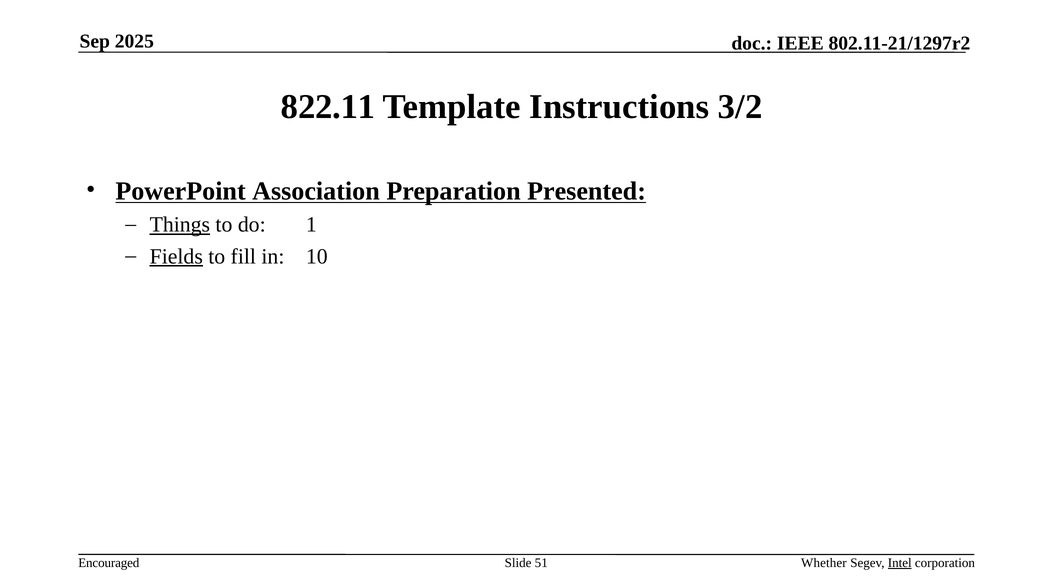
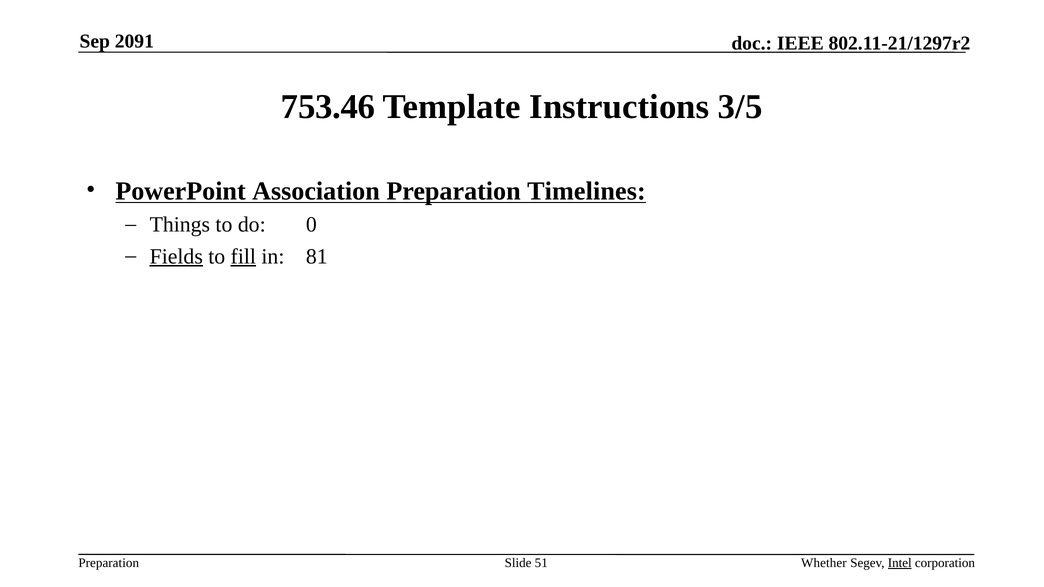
2025: 2025 -> 2091
822.11: 822.11 -> 753.46
3/2: 3/2 -> 3/5
Presented: Presented -> Timelines
Things underline: present -> none
1: 1 -> 0
fill underline: none -> present
10: 10 -> 81
Encouraged at (109, 563): Encouraged -> Preparation
